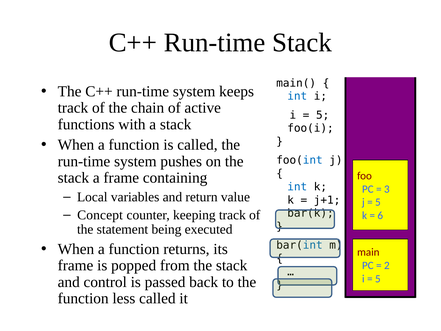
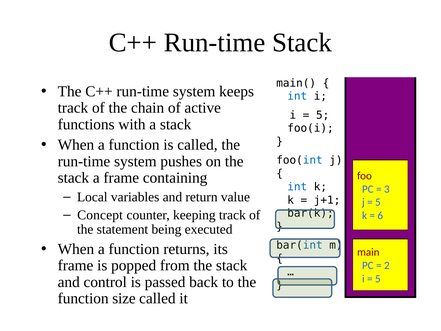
less: less -> size
